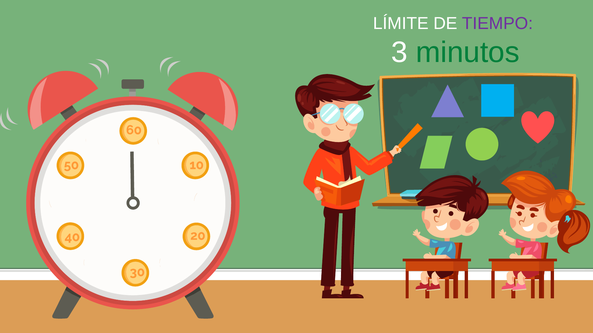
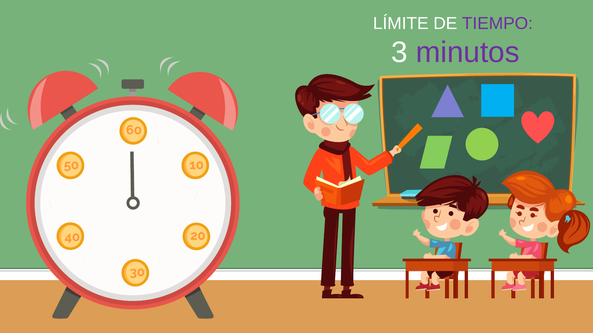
minutos colour: green -> purple
